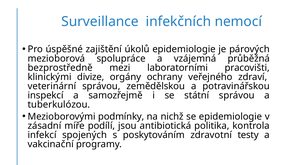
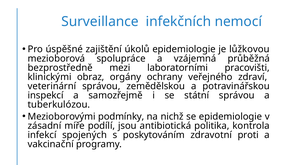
párových: párových -> lůžkovou
divize: divize -> obraz
testy: testy -> proti
